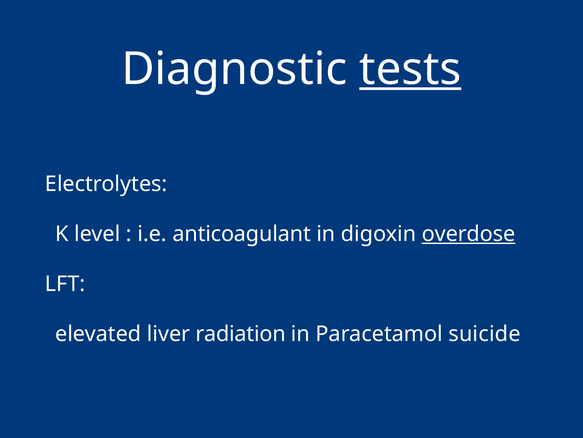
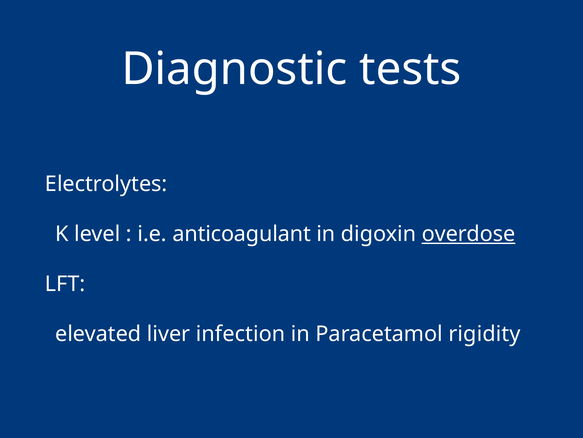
tests underline: present -> none
radiation: radiation -> infection
suicide: suicide -> rigidity
